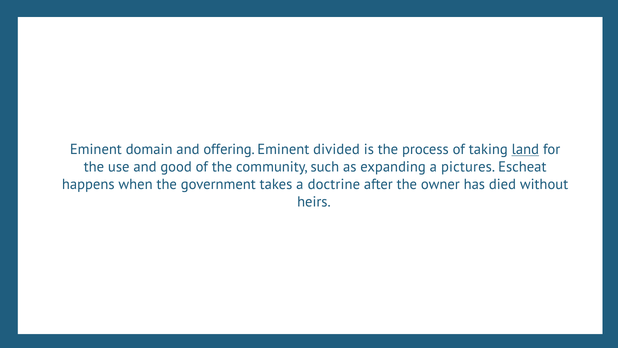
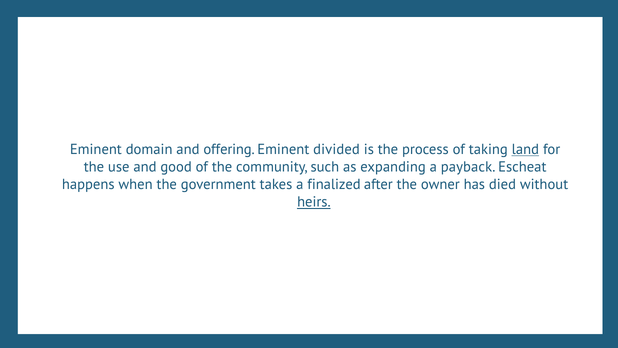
pictures: pictures -> payback
doctrine: doctrine -> finalized
heirs underline: none -> present
